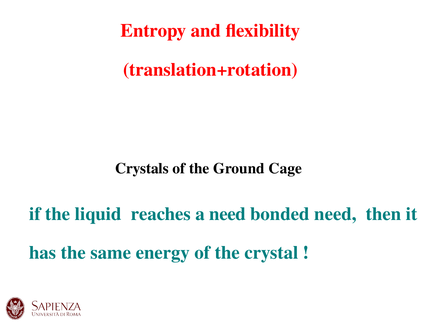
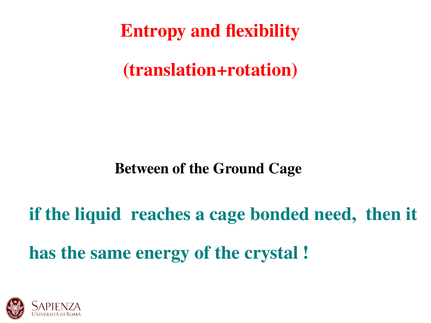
Crystals: Crystals -> Between
a need: need -> cage
